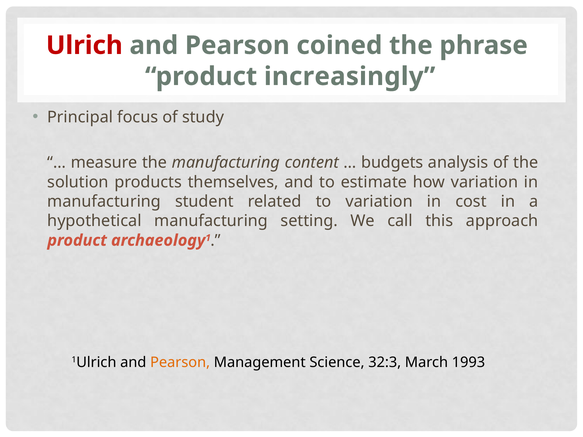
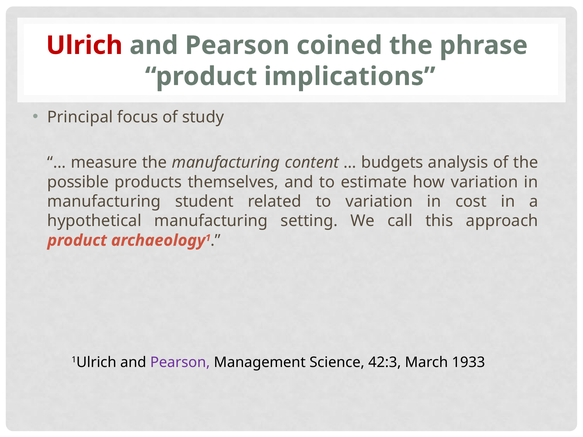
increasingly: increasingly -> implications
solution: solution -> possible
Pearson at (180, 362) colour: orange -> purple
32:3: 32:3 -> 42:3
1993: 1993 -> 1933
